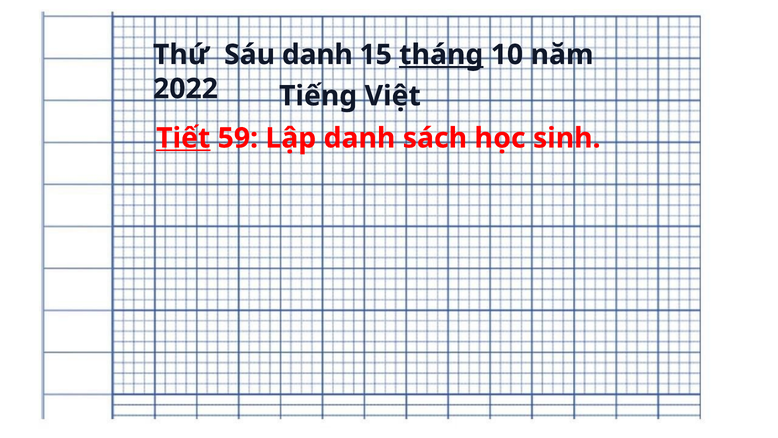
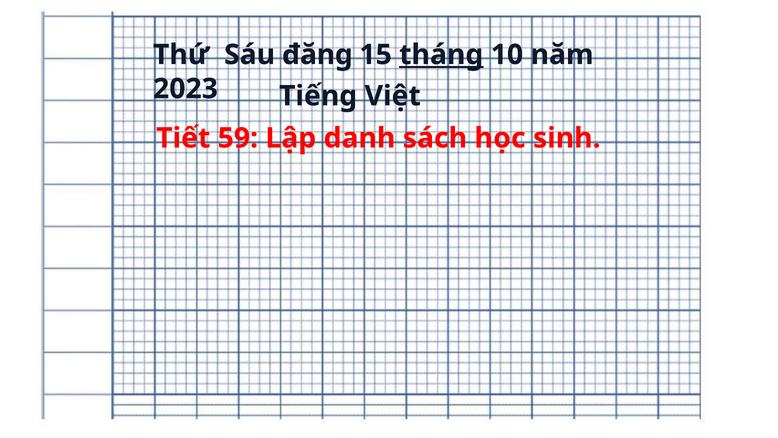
Sáu danh: danh -> đăng
2022: 2022 -> 2023
Tiết underline: present -> none
